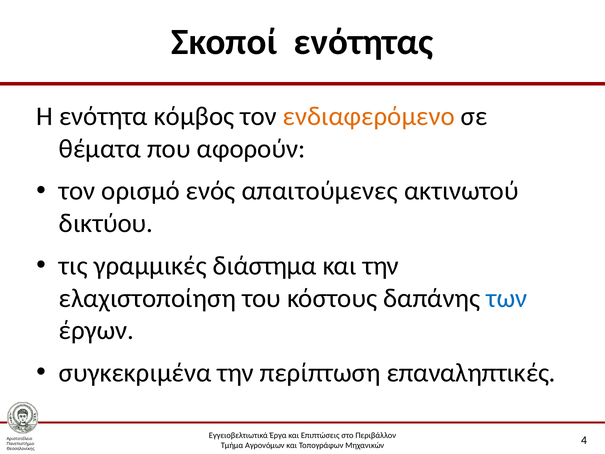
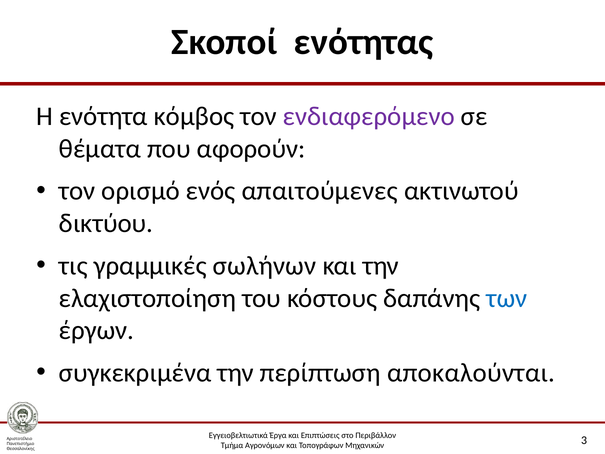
ενδιαφερόμενο colour: orange -> purple
διάστημα: διάστημα -> σωλήνων
επαναληπτικές: επαναληπτικές -> αποκαλούνται
4: 4 -> 3
